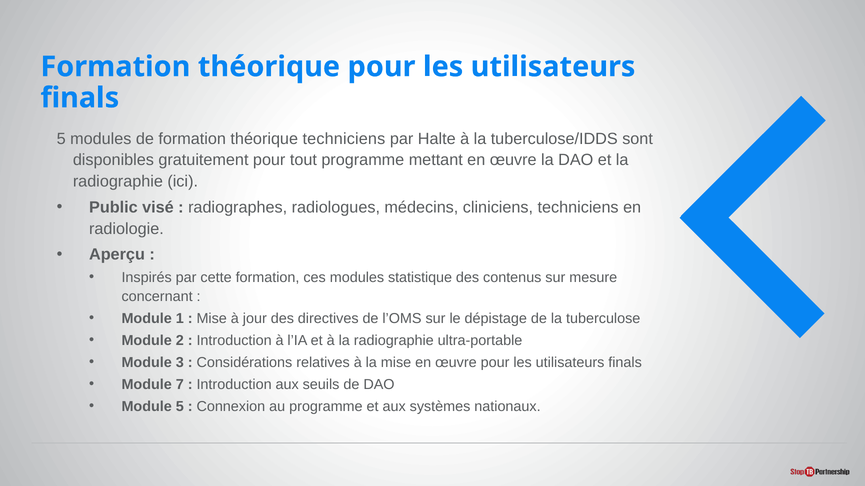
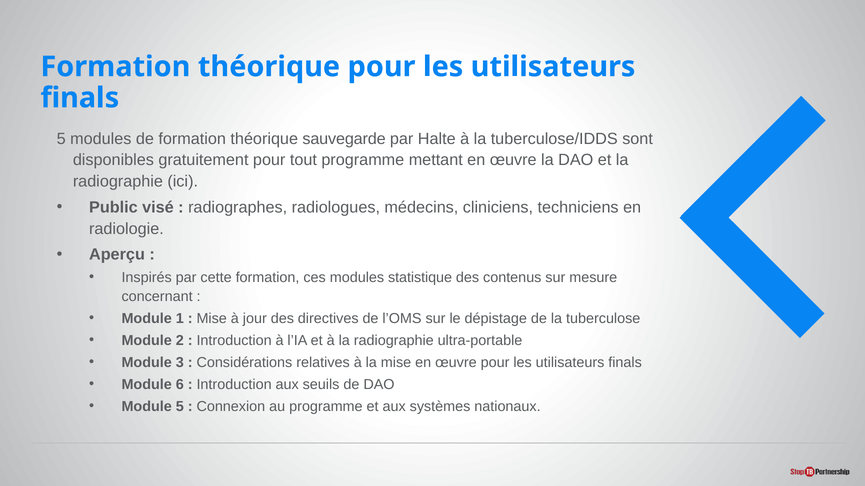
théorique techniciens: techniciens -> sauvegarde
7: 7 -> 6
